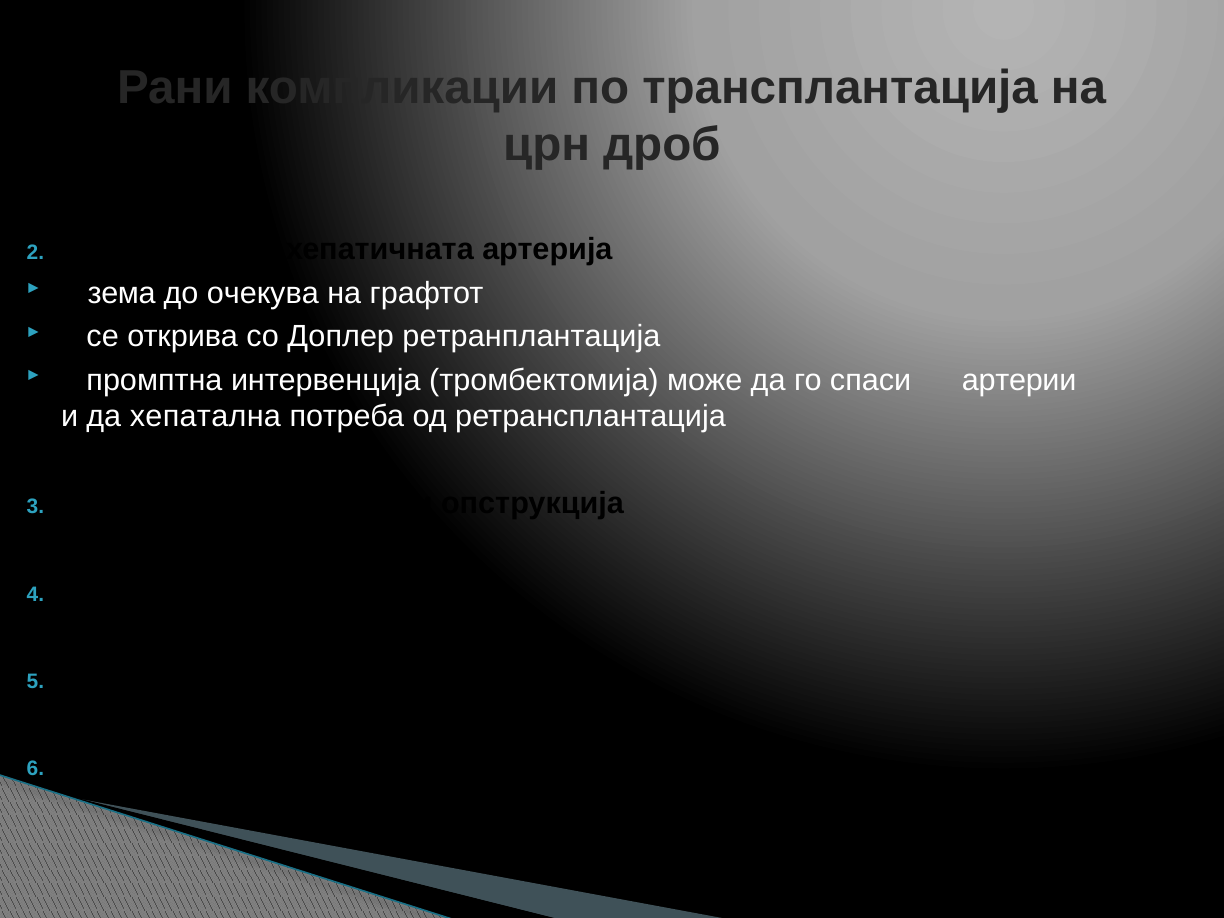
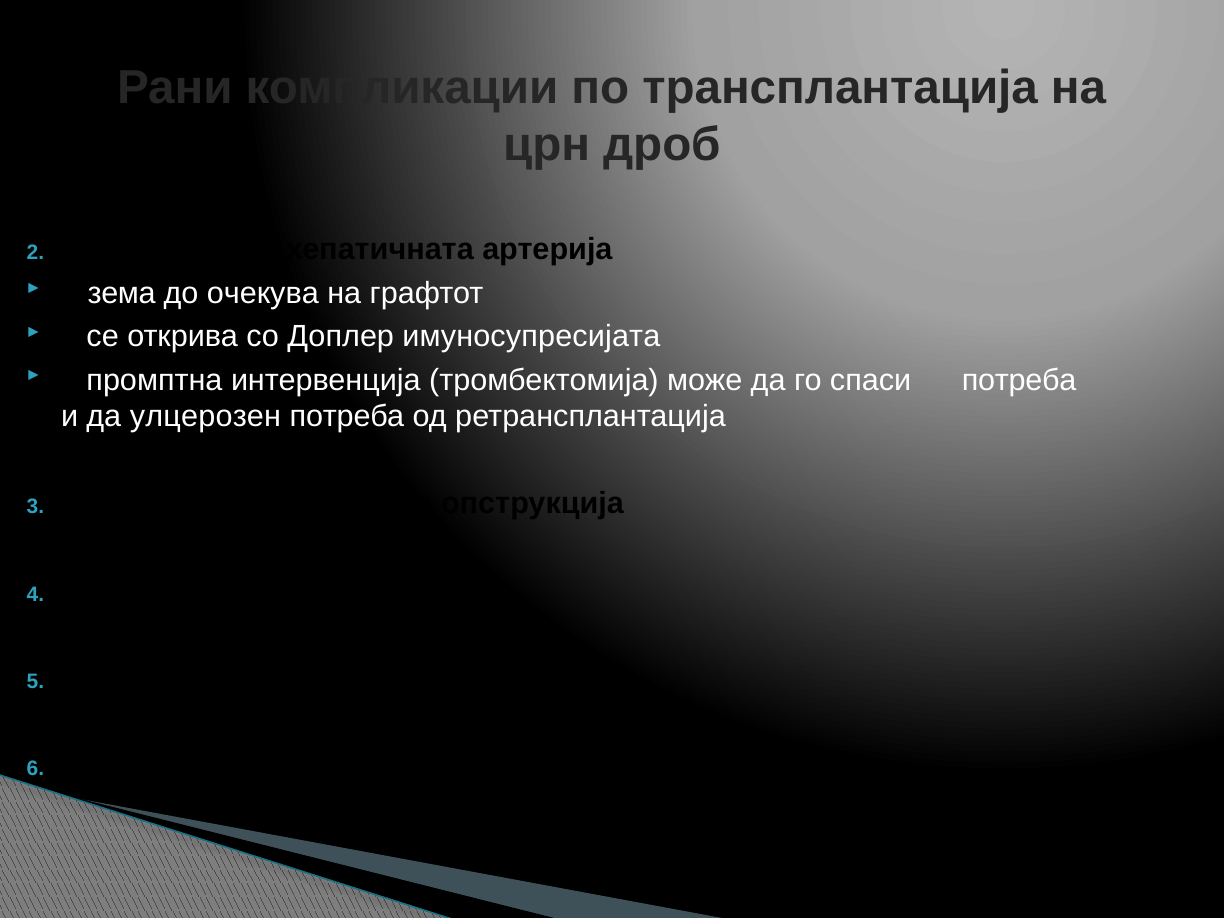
ретранплантација: ретранплантација -> имуносупресијата
спаси артерии: артерии -> потреба
хепатална: хепатална -> улцерозен
